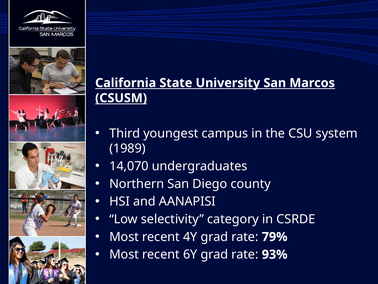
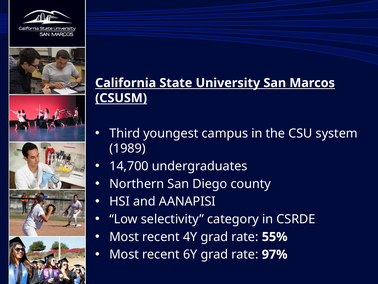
14,070: 14,070 -> 14,700
79%: 79% -> 55%
93%: 93% -> 97%
